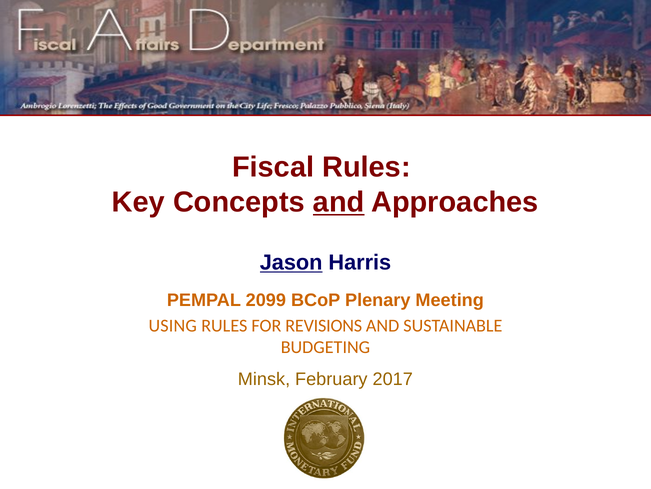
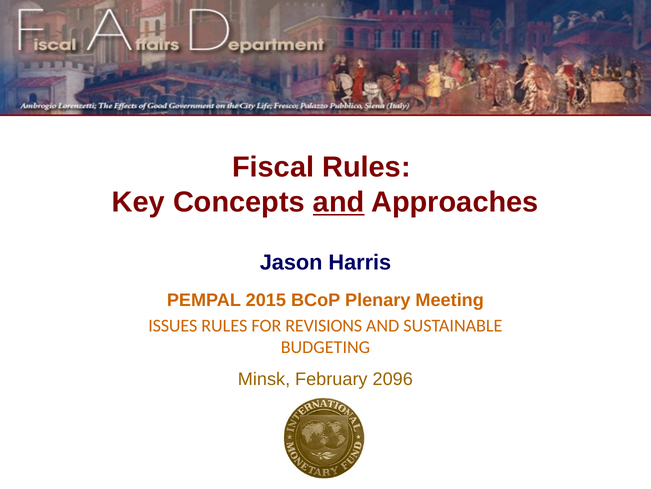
Jason underline: present -> none
2099: 2099 -> 2015
USING: USING -> ISSUES
2017: 2017 -> 2096
